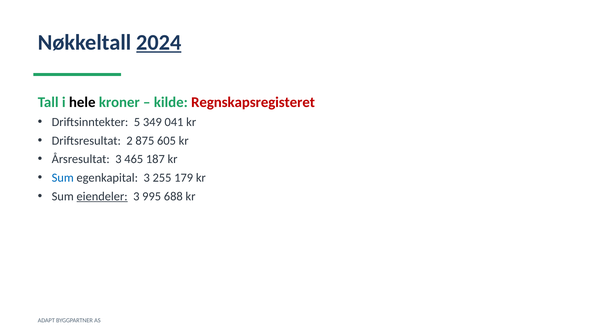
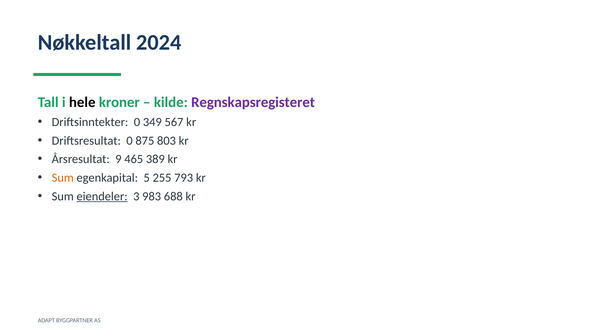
2024 underline: present -> none
Regnskapsregisteret colour: red -> purple
Driftsinntekter 5: 5 -> 0
041: 041 -> 567
Driftsresultat 2: 2 -> 0
605: 605 -> 803
Årsresultat 3: 3 -> 9
187: 187 -> 389
Sum at (63, 178) colour: blue -> orange
egenkapital 3: 3 -> 5
179: 179 -> 793
995: 995 -> 983
